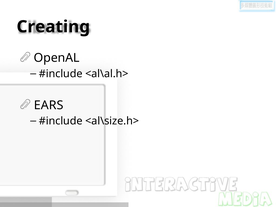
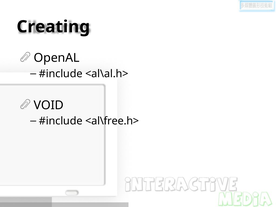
EARS: EARS -> VOID
<al\size.h>: <al\size.h> -> <al\free.h>
